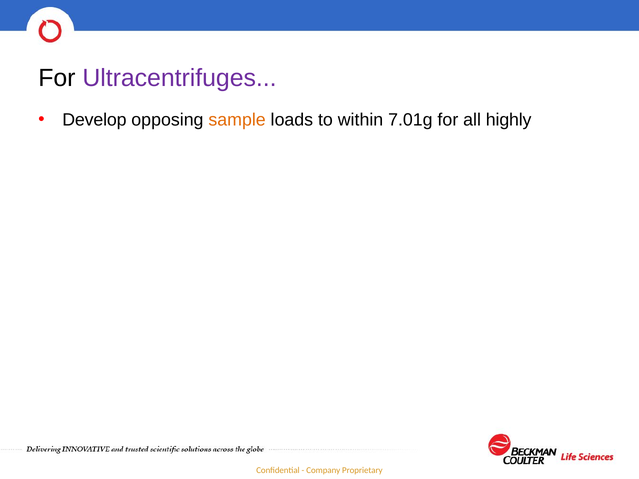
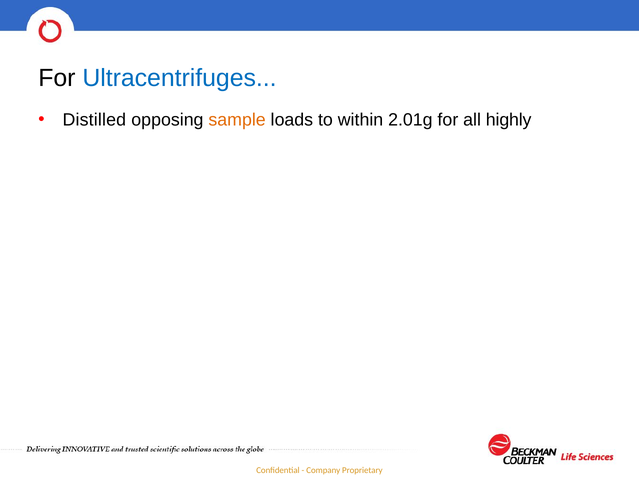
Ultracentrifuges colour: purple -> blue
Develop: Develop -> Distilled
7.01g: 7.01g -> 2.01g
